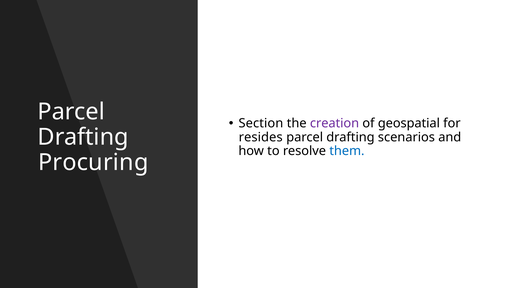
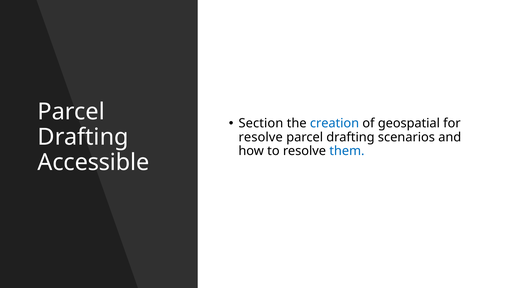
creation colour: purple -> blue
resides at (261, 137): resides -> resolve
Procuring: Procuring -> Accessible
